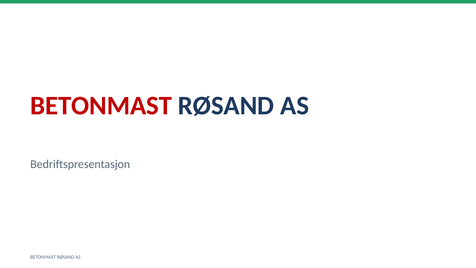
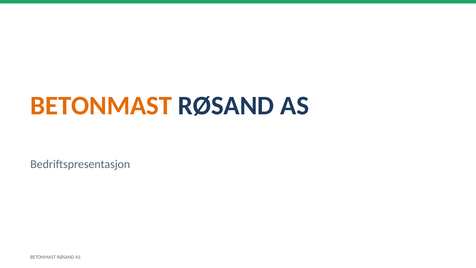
BETONMAST at (101, 106) colour: red -> orange
